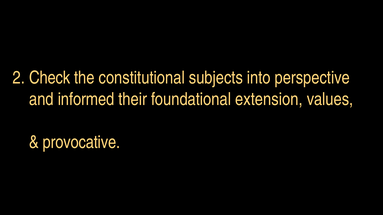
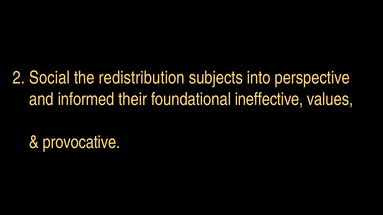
Check: Check -> Social
constitutional: constitutional -> redistribution
extension: extension -> ineffective
